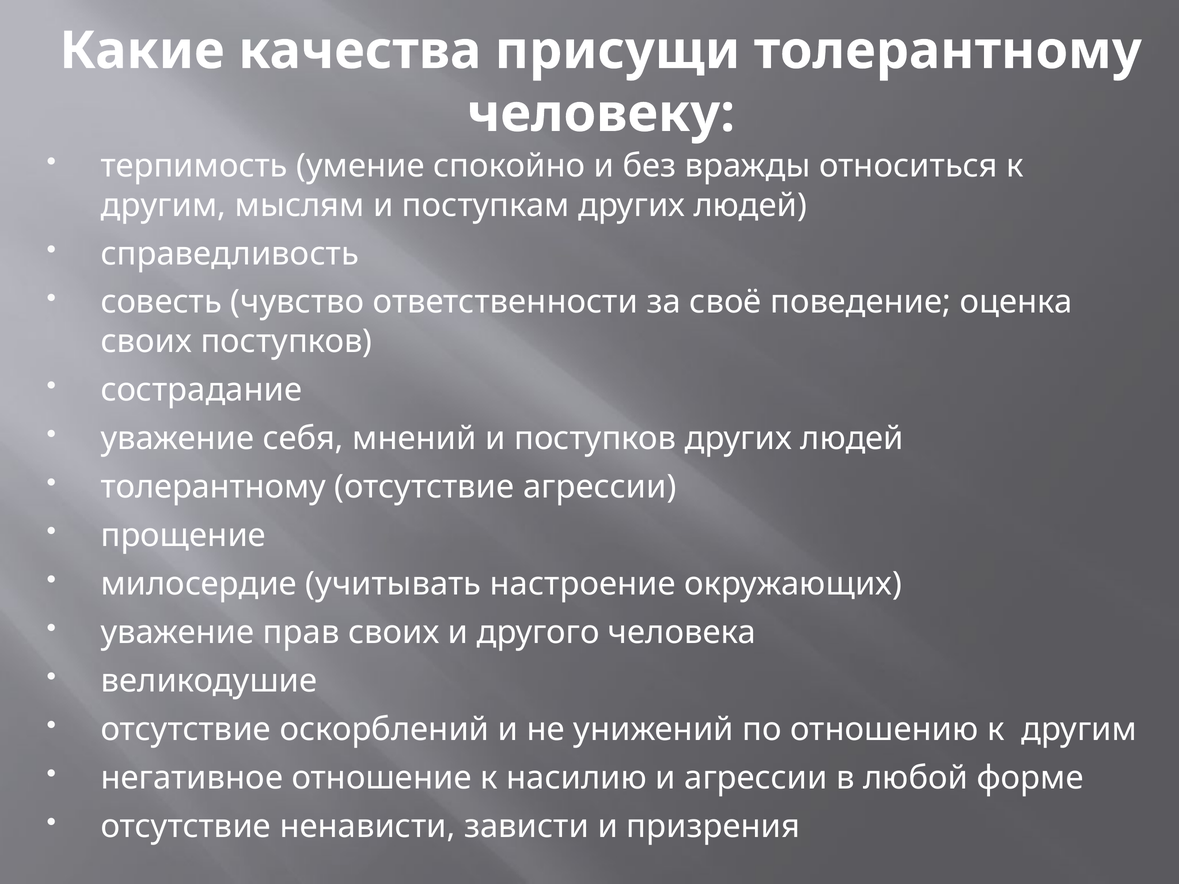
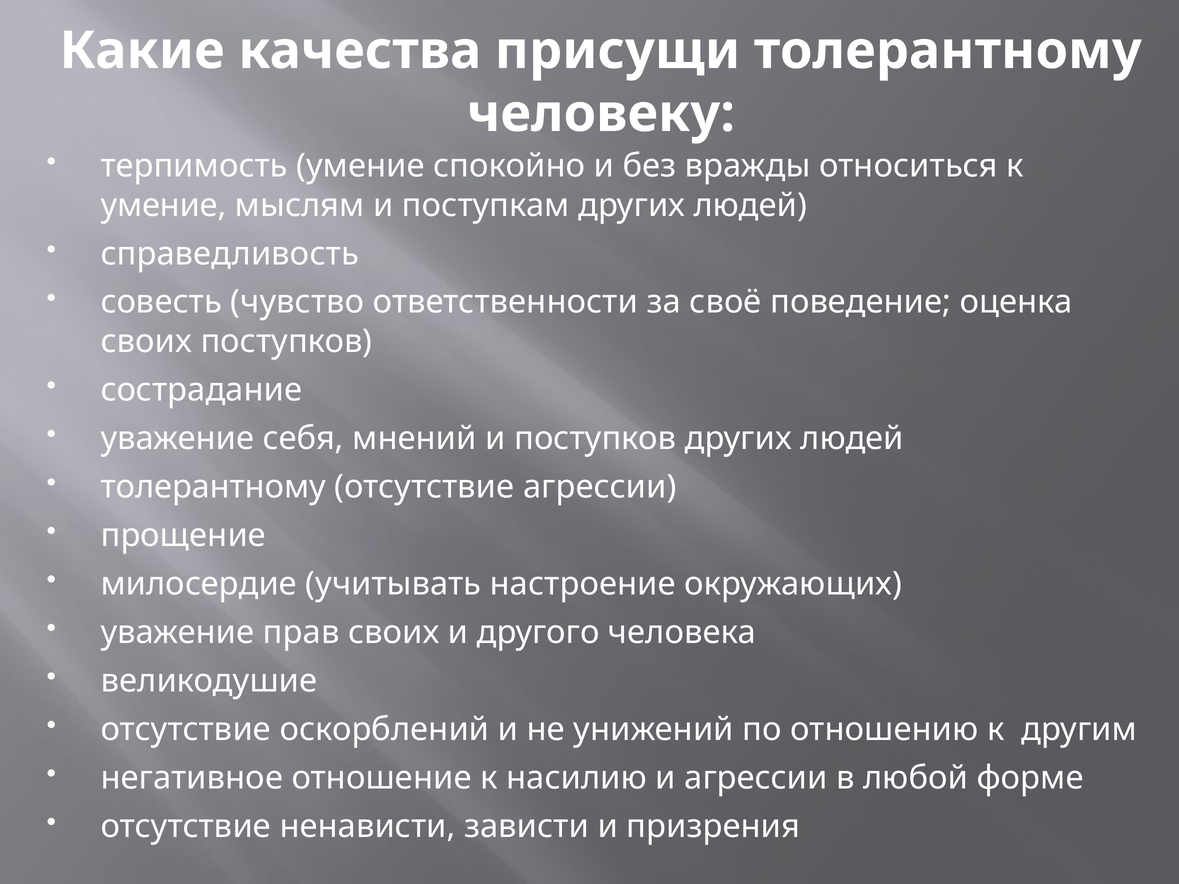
другим at (164, 205): другим -> умение
